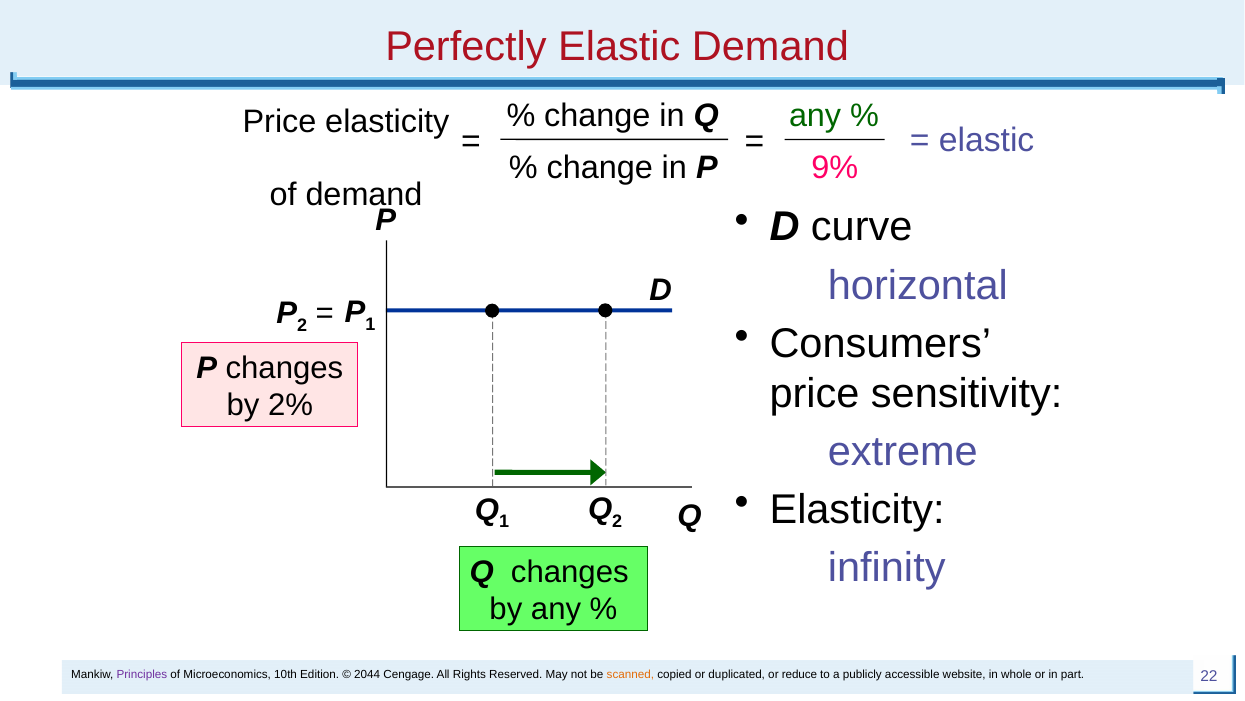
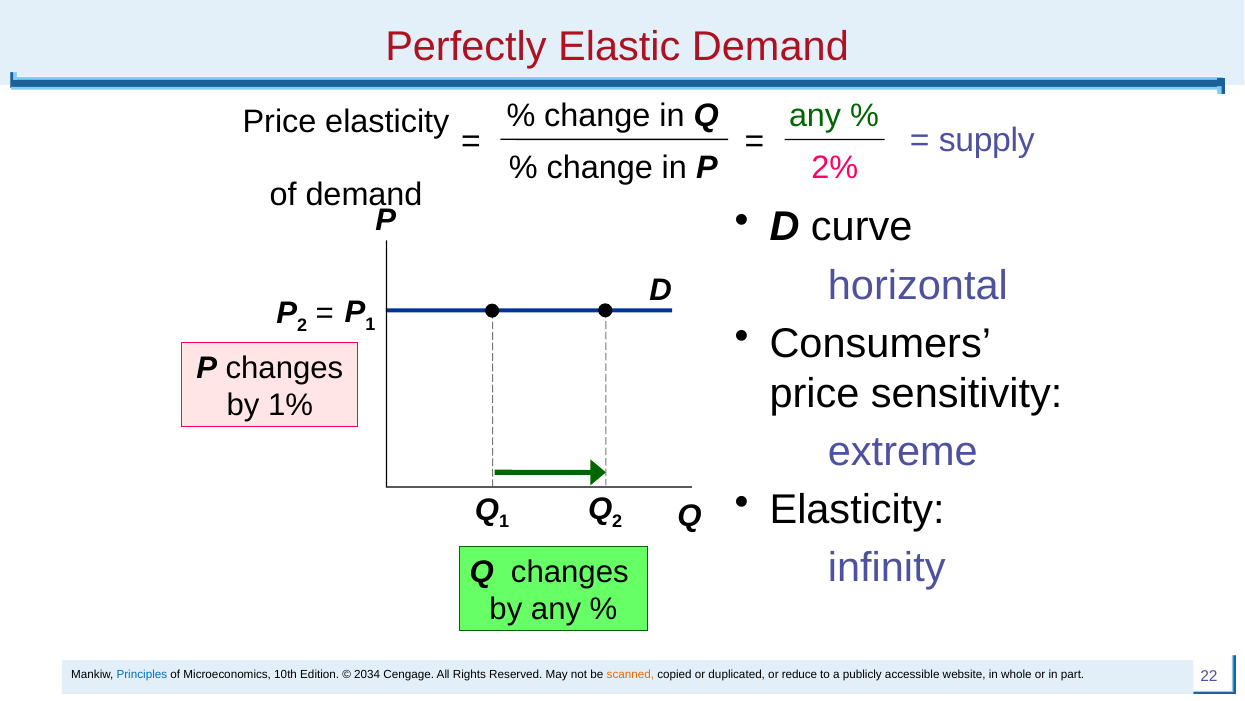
elastic at (987, 141): elastic -> supply
9%: 9% -> 2%
2%: 2% -> 1%
Principles colour: purple -> blue
2044: 2044 -> 2034
